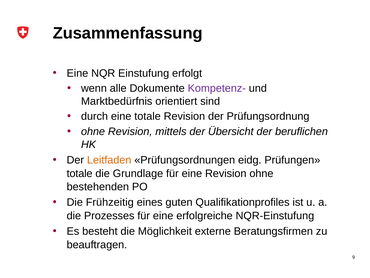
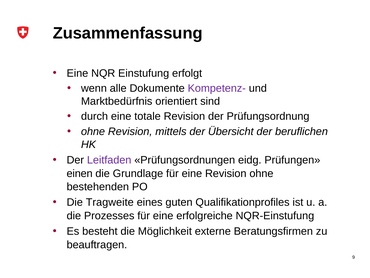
Leitfaden colour: orange -> purple
totale at (80, 173): totale -> einen
Frühzeitig: Frühzeitig -> Tragweite
